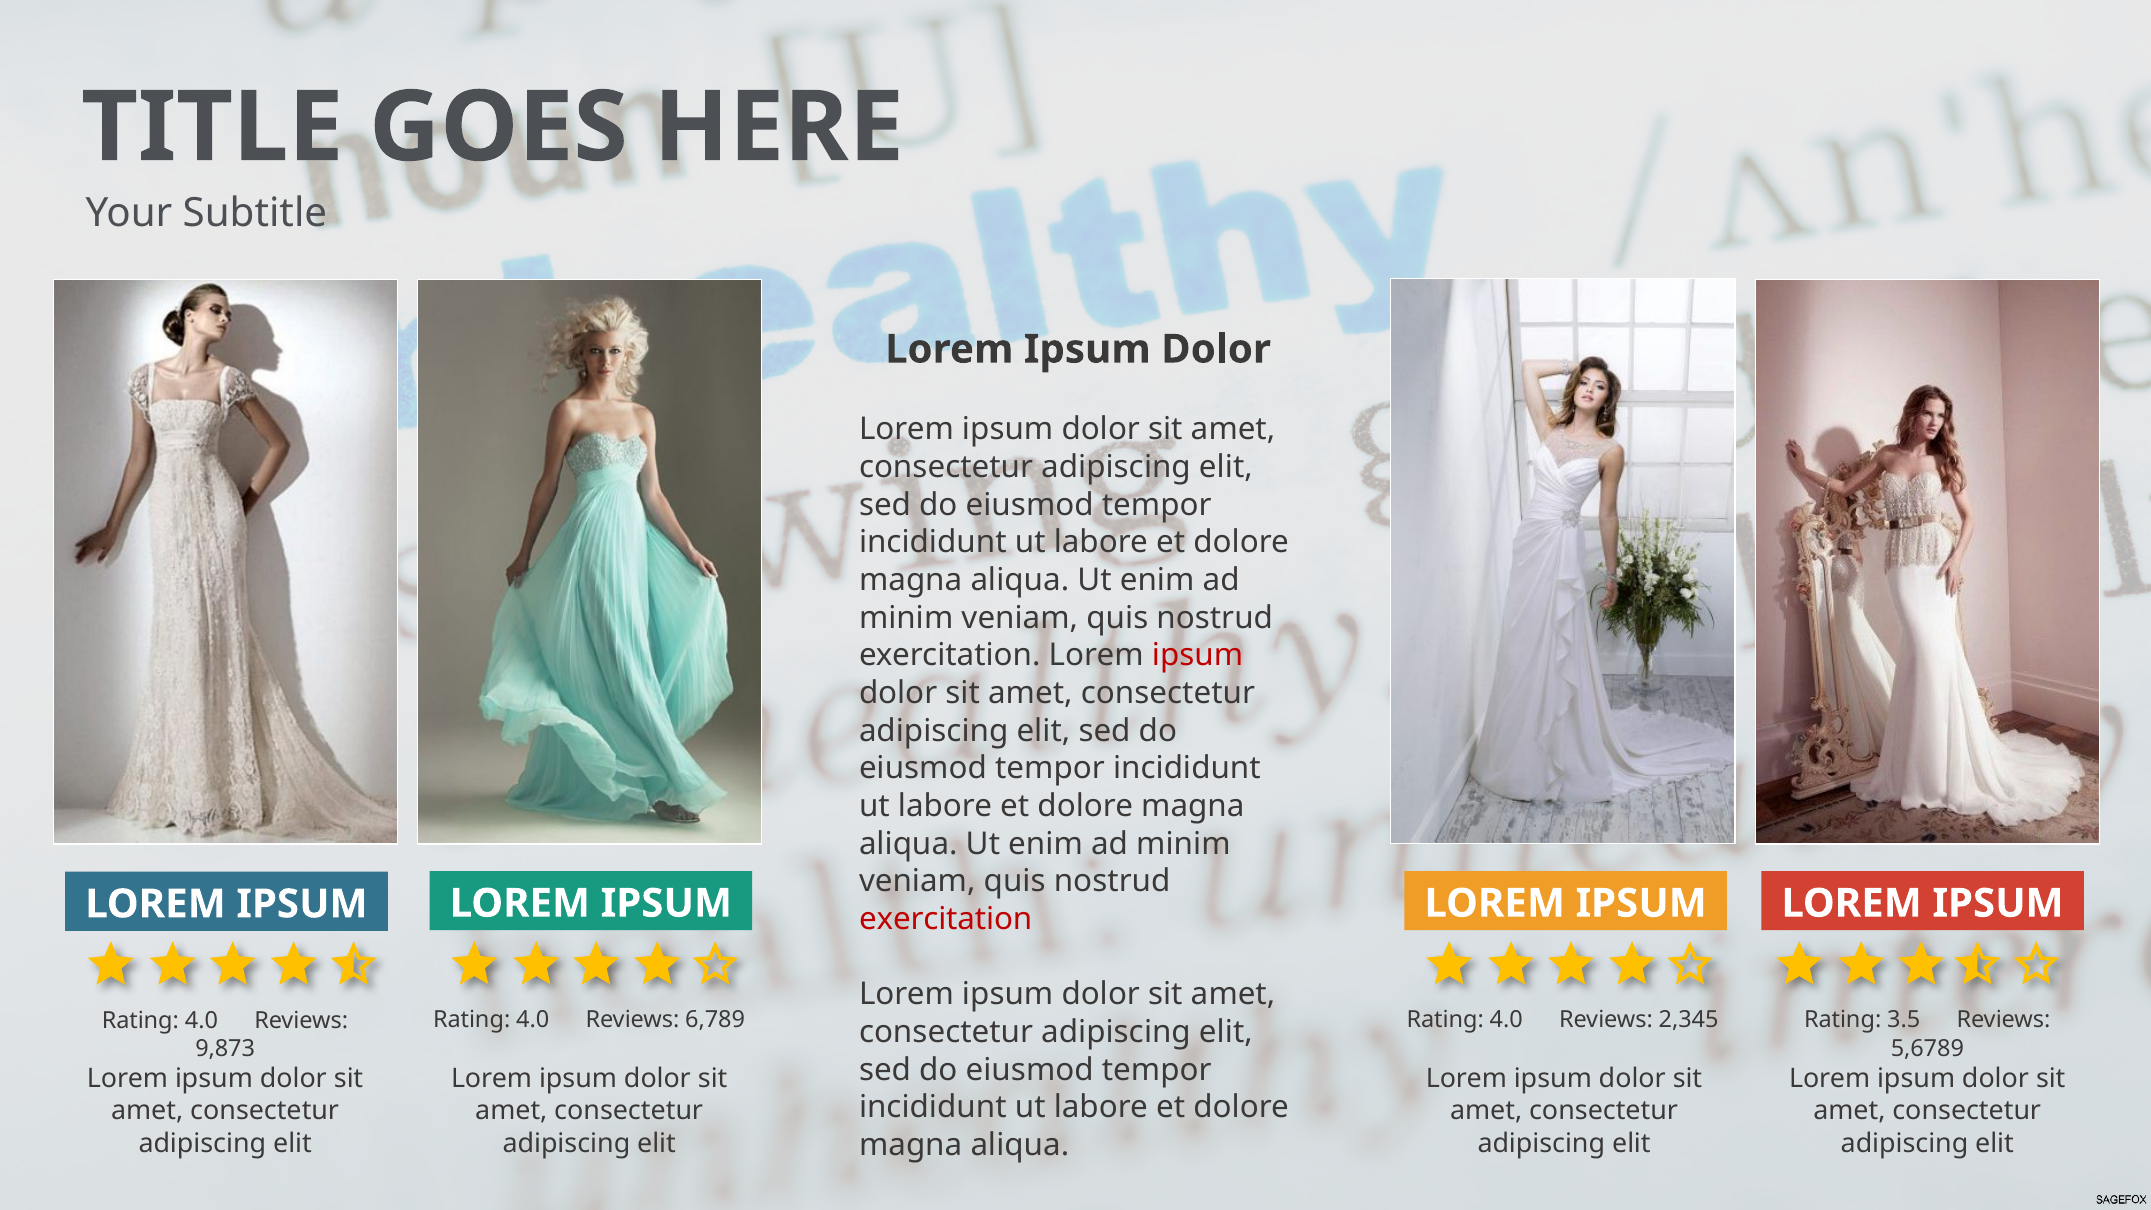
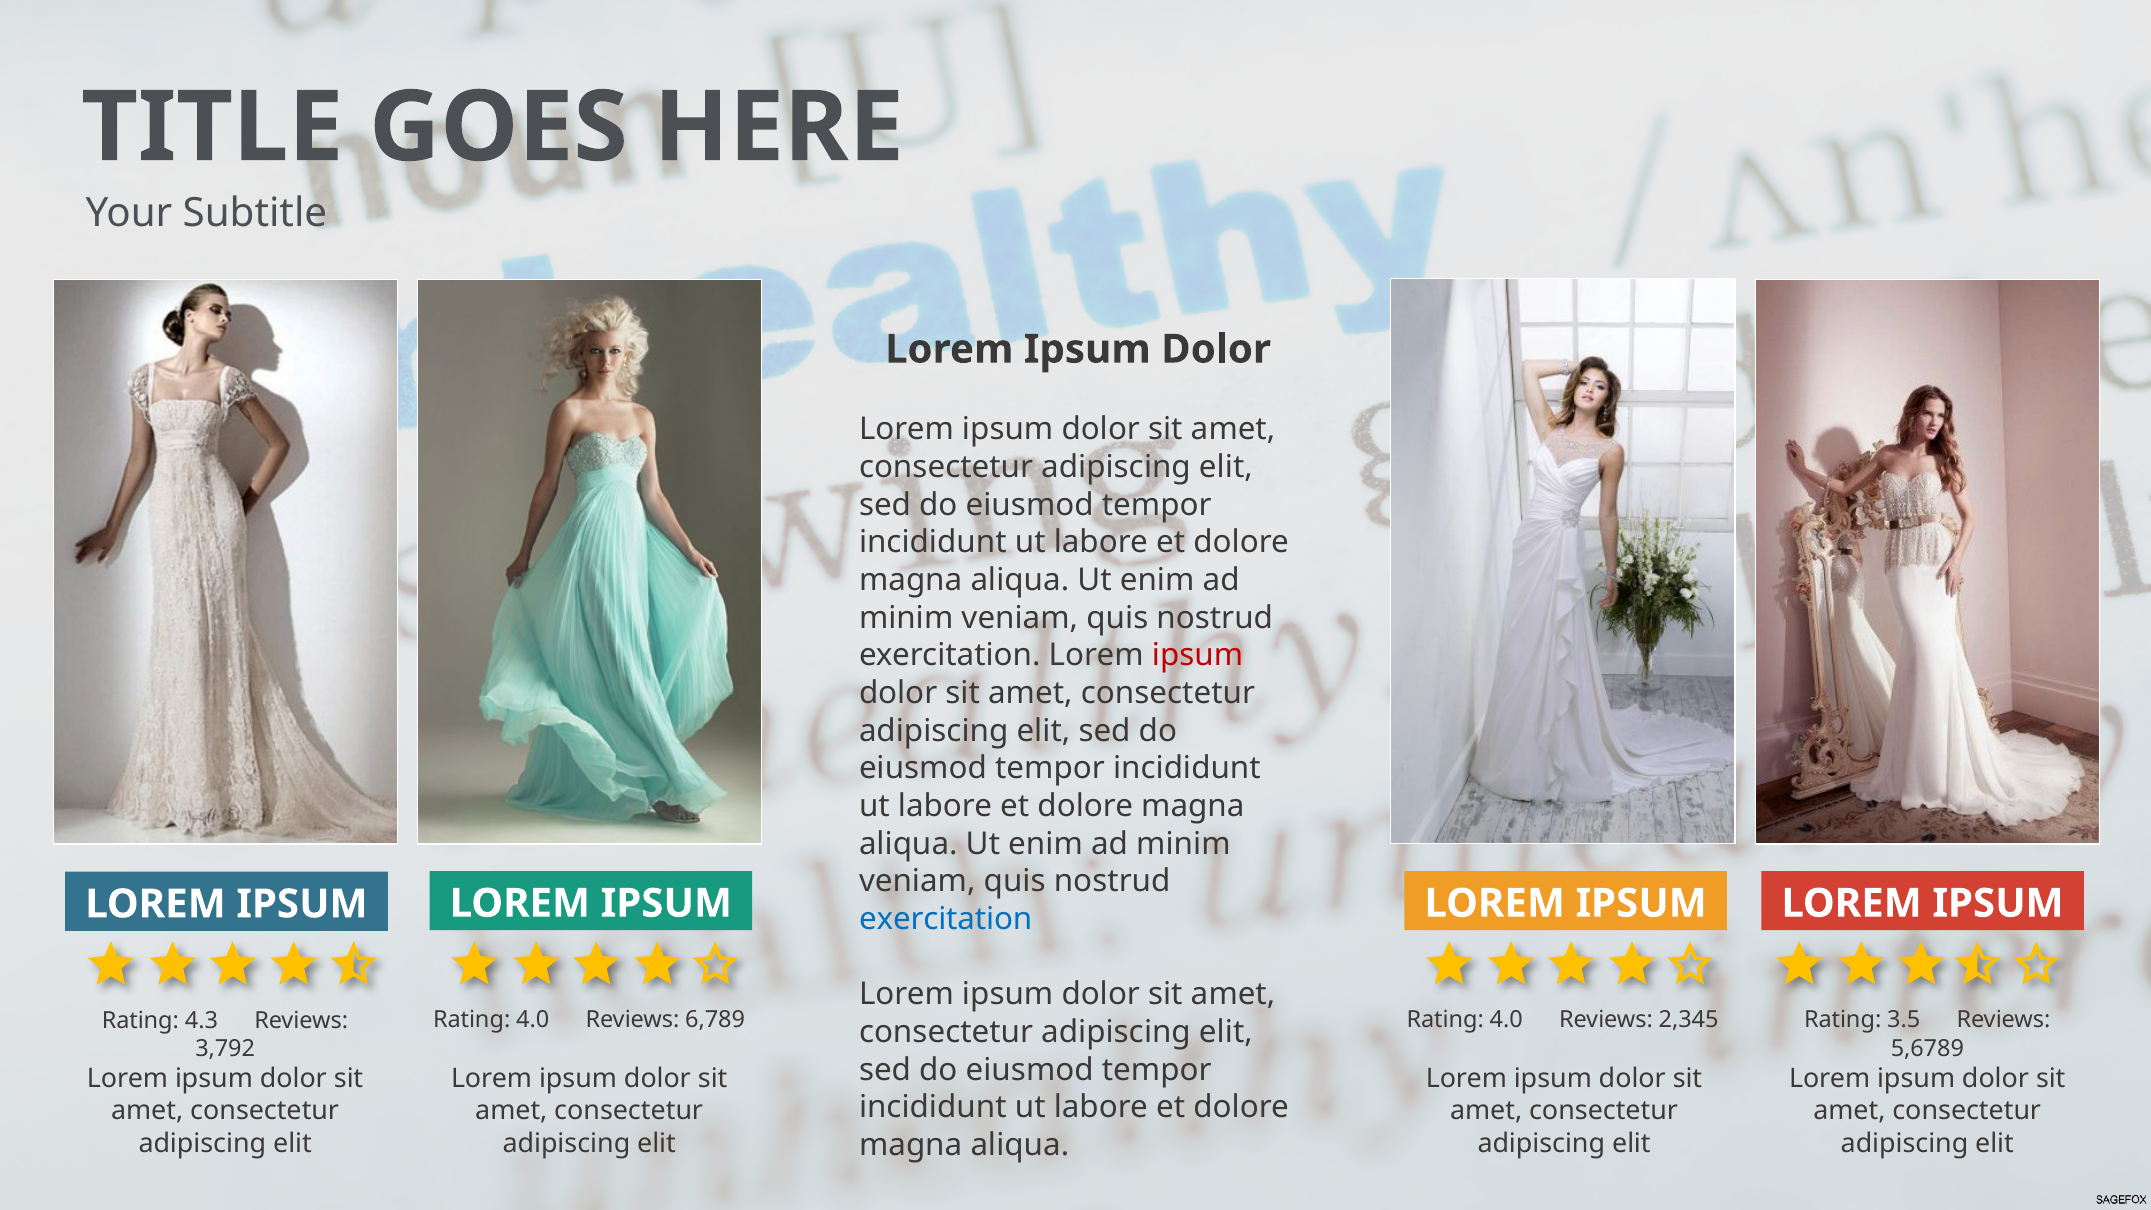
exercitation at (946, 919) colour: red -> blue
4.0 at (201, 1020): 4.0 -> 4.3
9,873: 9,873 -> 3,792
